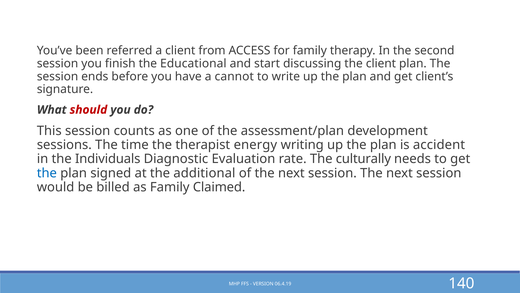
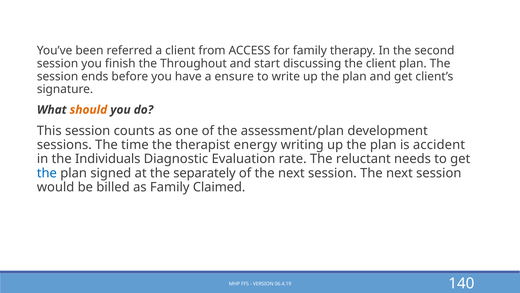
Educational: Educational -> Throughout
cannot: cannot -> ensure
should colour: red -> orange
culturally: culturally -> reluctant
additional: additional -> separately
